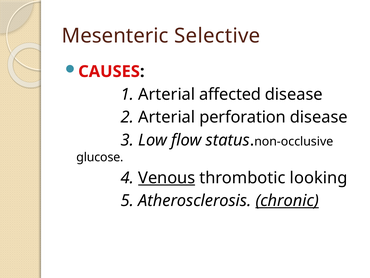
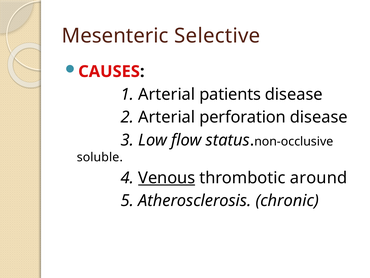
affected: affected -> patients
glucose: glucose -> soluble
looking: looking -> around
chronic underline: present -> none
